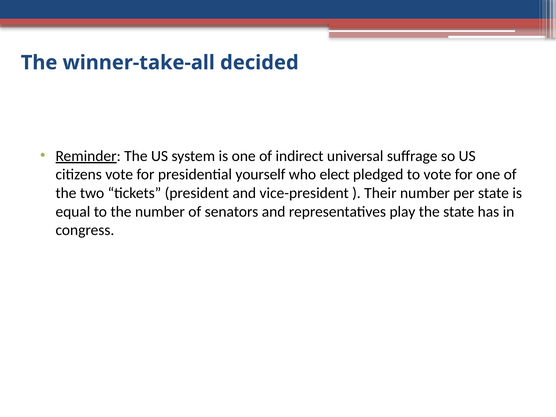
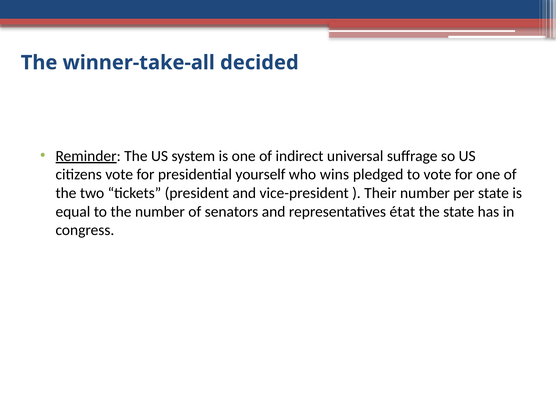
elect: elect -> wins
play: play -> état
